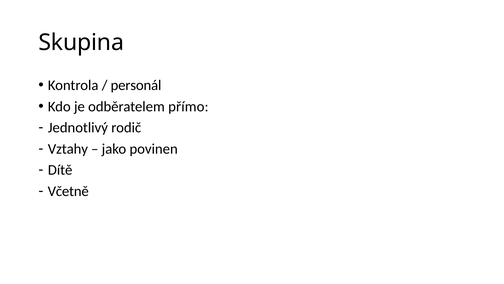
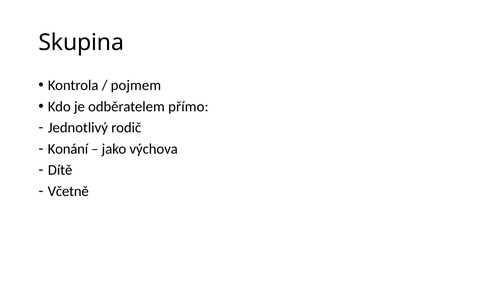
personál: personál -> pojmem
Vztahy: Vztahy -> Konání
povinen: povinen -> výchova
